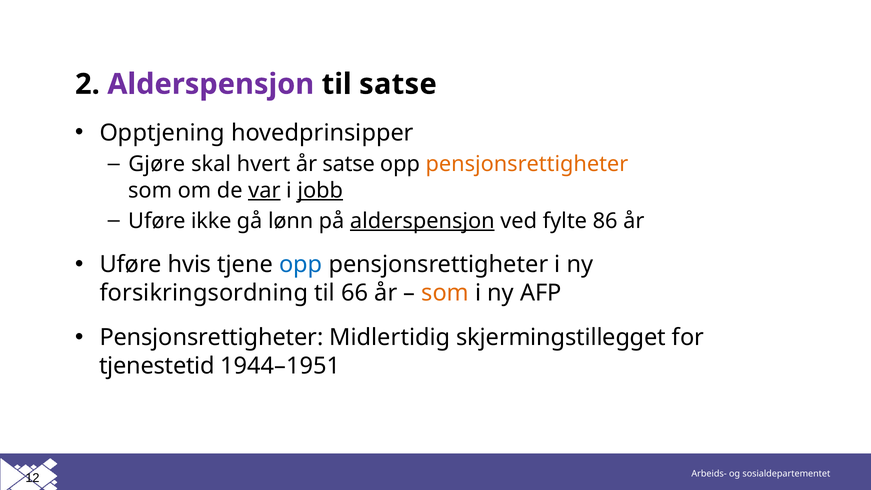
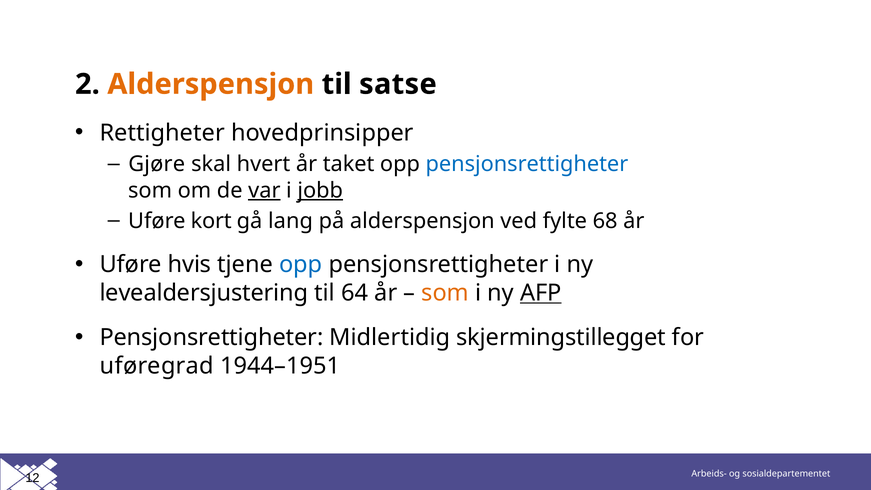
Alderspensjon at (211, 84) colour: purple -> orange
Opptjening: Opptjening -> Rettigheter
år satse: satse -> taket
pensjonsrettigheter at (527, 164) colour: orange -> blue
ikke: ikke -> kort
lønn: lønn -> lang
alderspensjon at (422, 221) underline: present -> none
86: 86 -> 68
forsikringsordning: forsikringsordning -> levealdersjustering
66: 66 -> 64
AFP underline: none -> present
tjenestetid: tjenestetid -> uføregrad
